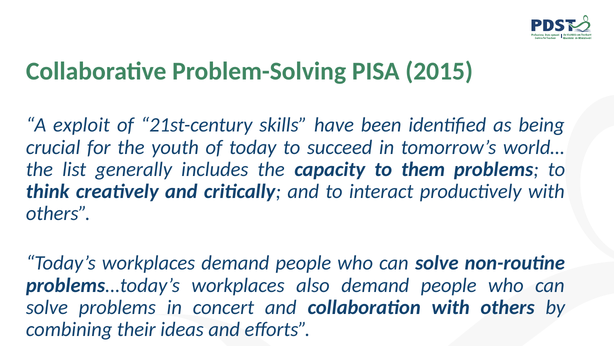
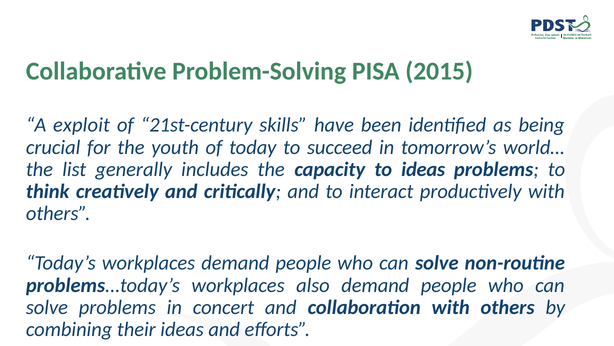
to them: them -> ideas
